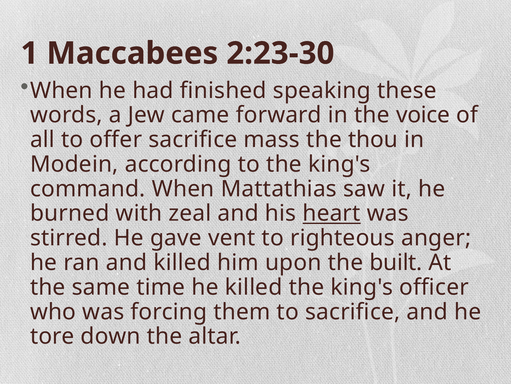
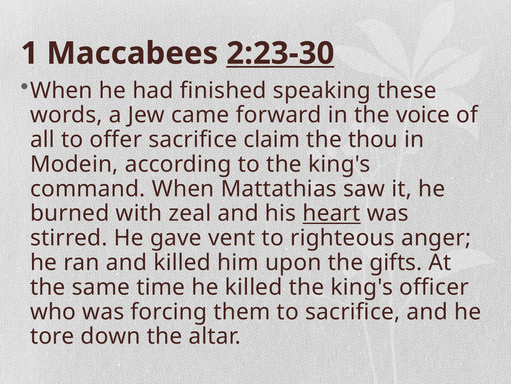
2:23-30 underline: none -> present
mass: mass -> claim
built: built -> gifts
